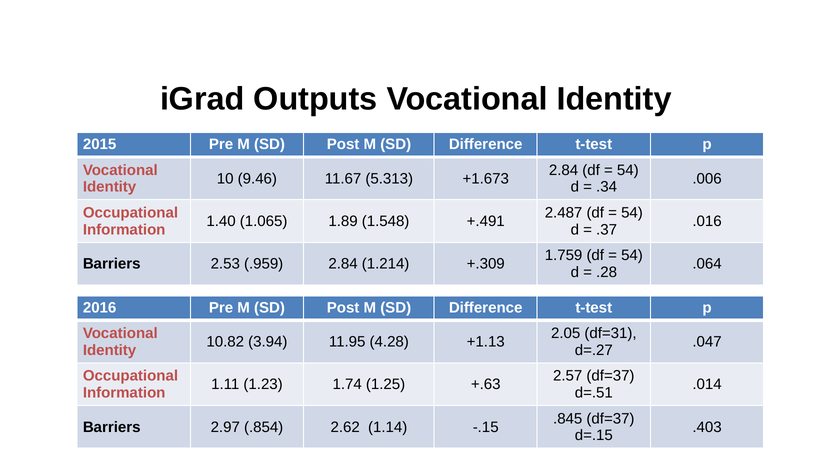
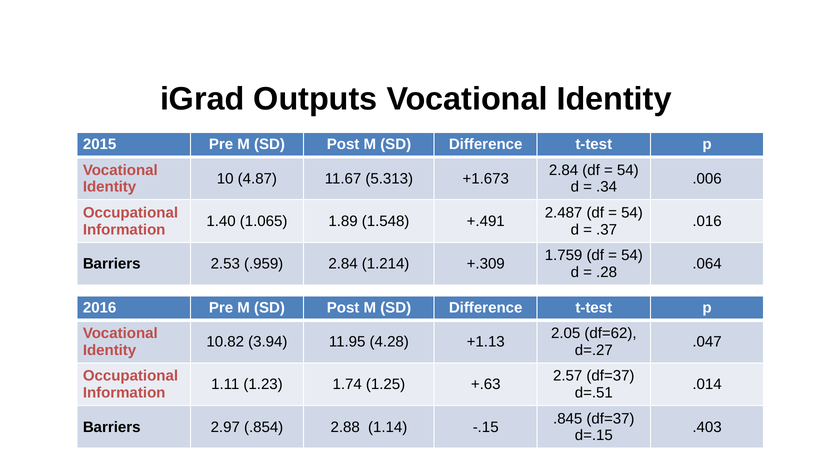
9.46: 9.46 -> 4.87
df=31: df=31 -> df=62
2.62: 2.62 -> 2.88
